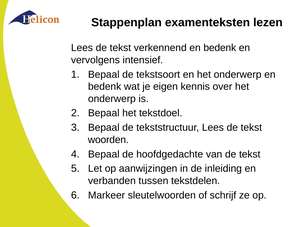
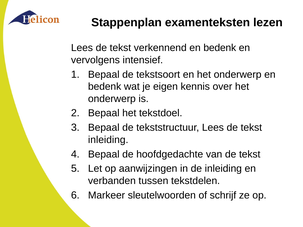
woorden at (108, 140): woorden -> inleiding
